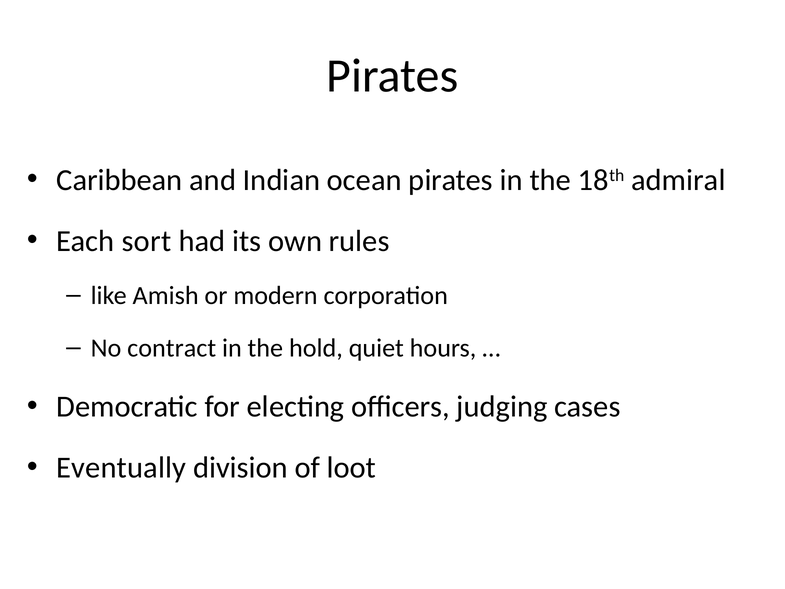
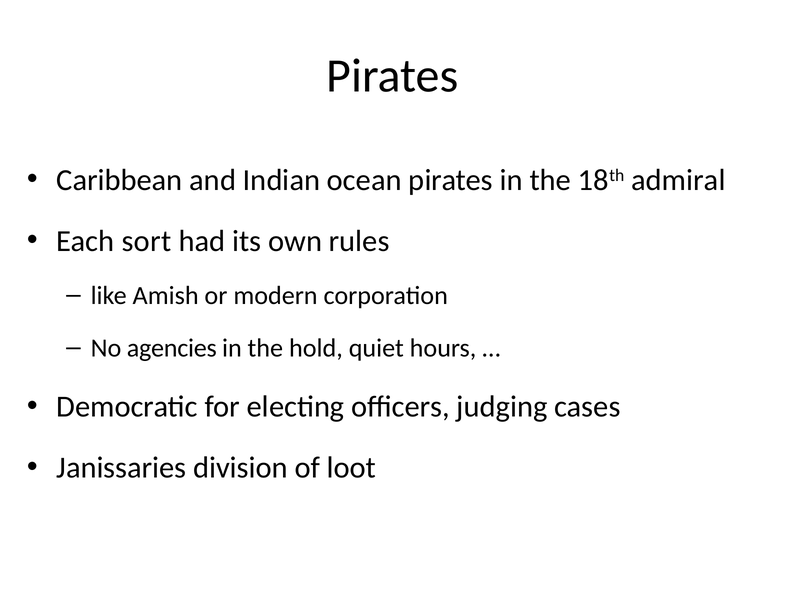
contract: contract -> agencies
Eventually: Eventually -> Janissaries
